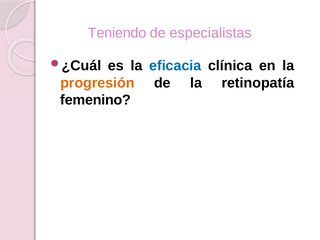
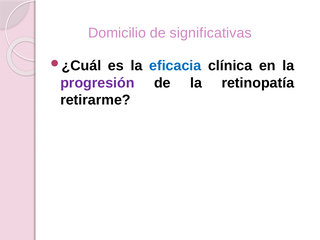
Teniendo: Teniendo -> Domicilio
especialistas: especialistas -> significativas
progresión colour: orange -> purple
femenino: femenino -> retirarme
